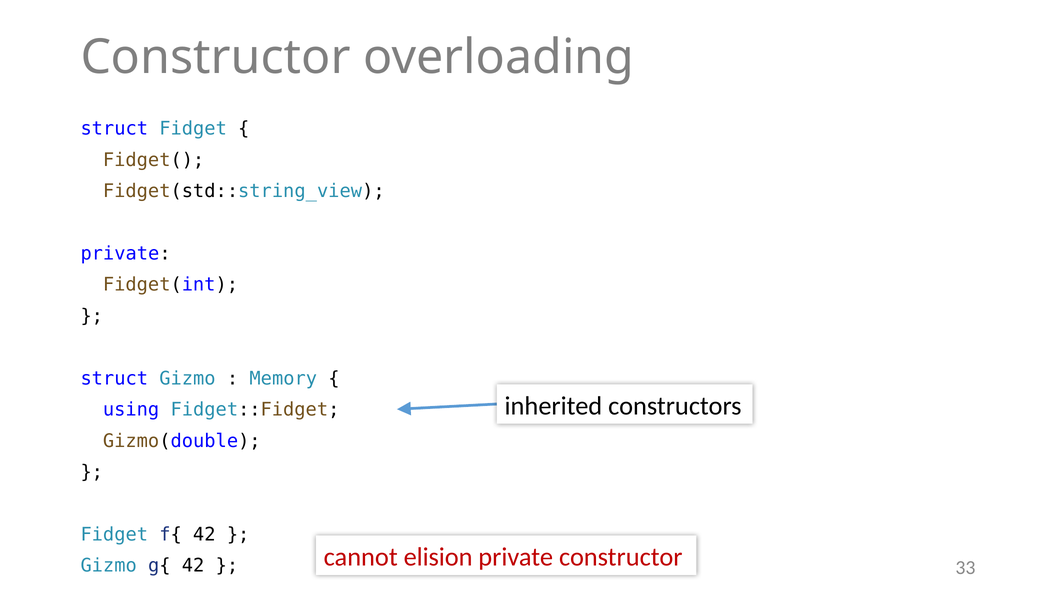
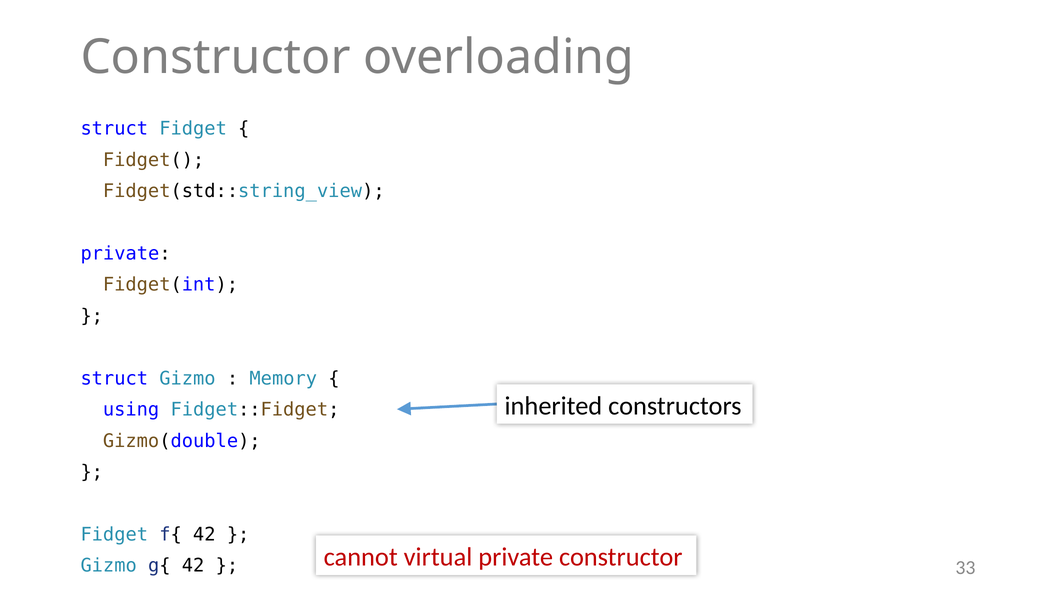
elision: elision -> virtual
